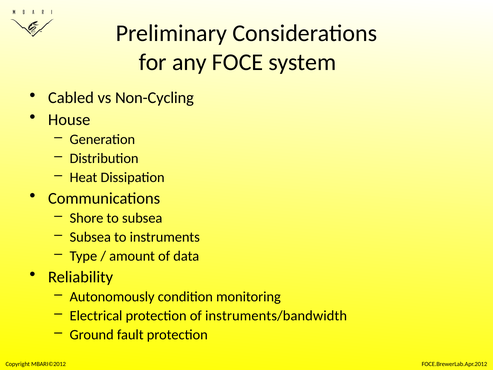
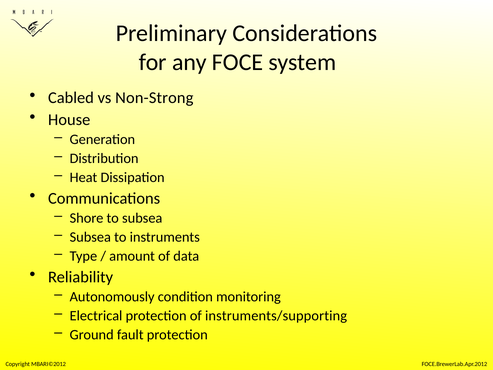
Non-Cycling: Non-Cycling -> Non-Strong
instruments/bandwidth: instruments/bandwidth -> instruments/supporting
